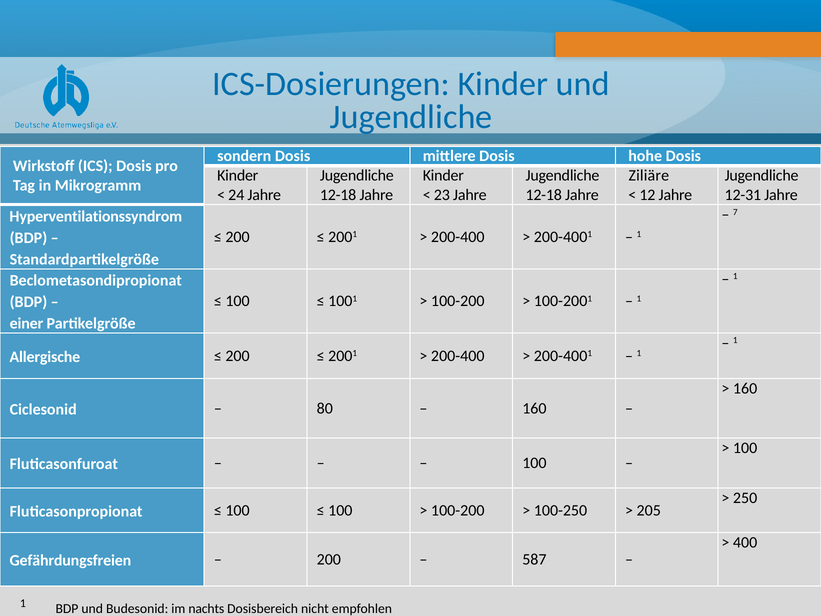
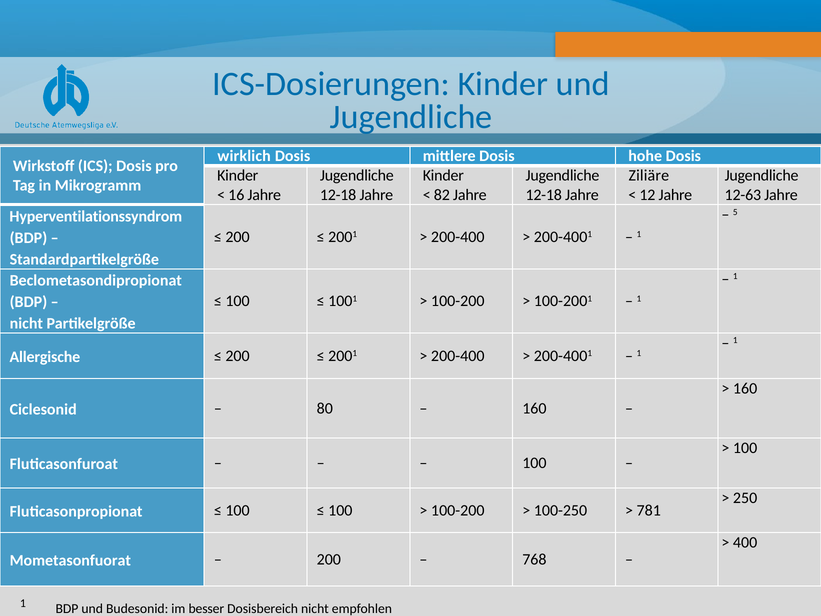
sondern: sondern -> wirklich
24: 24 -> 16
23: 23 -> 82
12-31: 12-31 -> 12-63
7: 7 -> 5
einer at (26, 323): einer -> nicht
205: 205 -> 781
Gefährdungsfreien: Gefährdungsfreien -> Mometasonfuorat
587: 587 -> 768
nachts: nachts -> besser
